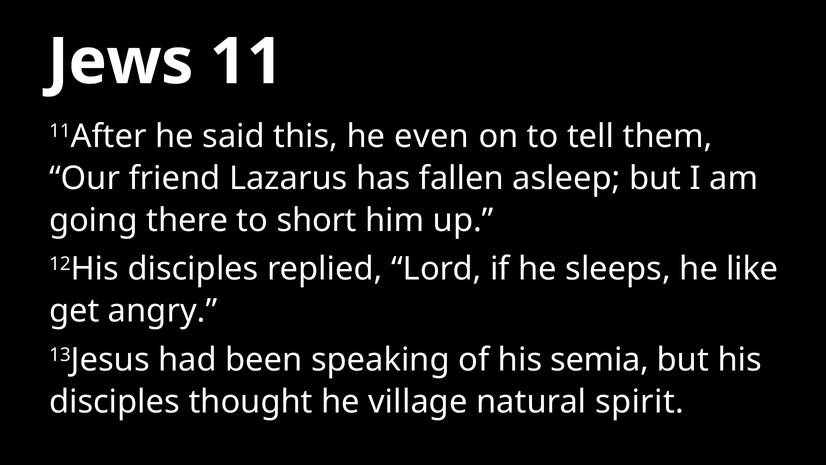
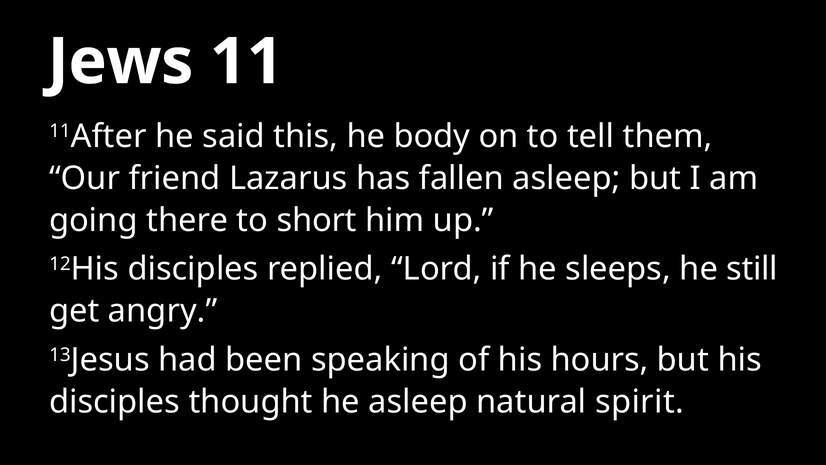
even: even -> body
like: like -> still
semia: semia -> hours
he village: village -> asleep
